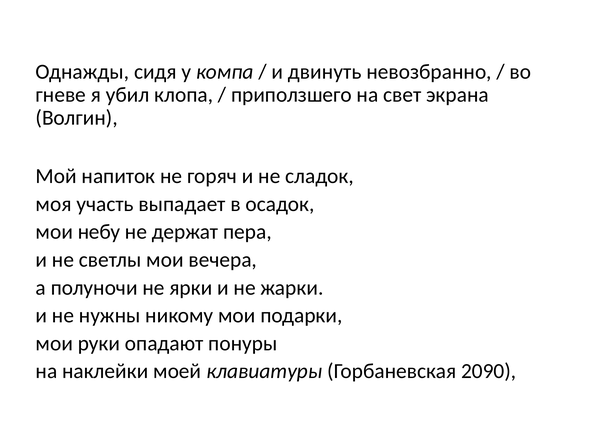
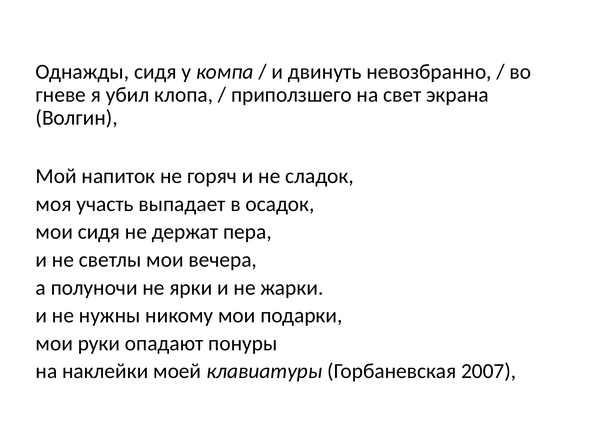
мои небу: небу -> сидя
2090: 2090 -> 2007
